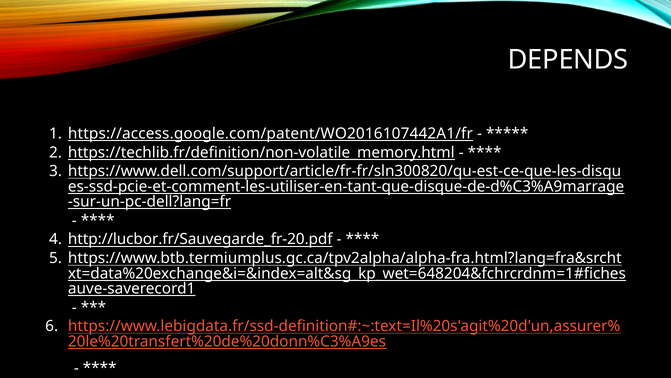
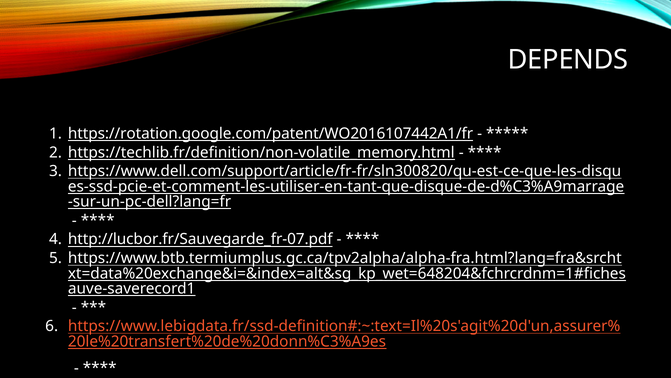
https://access.google.com/patent/WO2016107442A1/fr: https://access.google.com/patent/WO2016107442A1/fr -> https://rotation.google.com/patent/WO2016107442A1/fr
http://lucbor.fr/Sauvegarde_fr-20.pdf: http://lucbor.fr/Sauvegarde_fr-20.pdf -> http://lucbor.fr/Sauvegarde_fr-07.pdf
